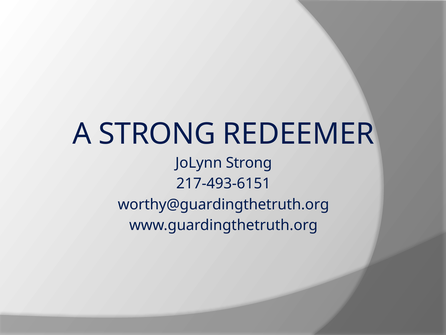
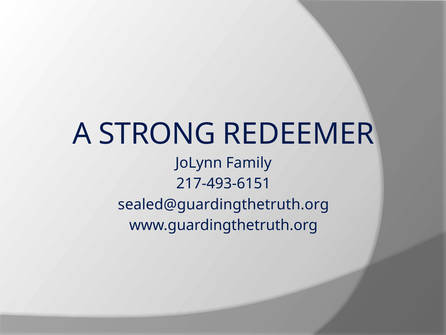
JoLynn Strong: Strong -> Family
worthy@guardingthetruth.org: worthy@guardingthetruth.org -> sealed@guardingthetruth.org
